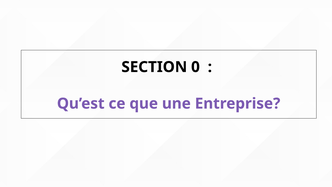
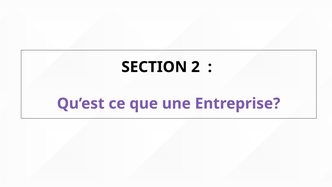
0: 0 -> 2
